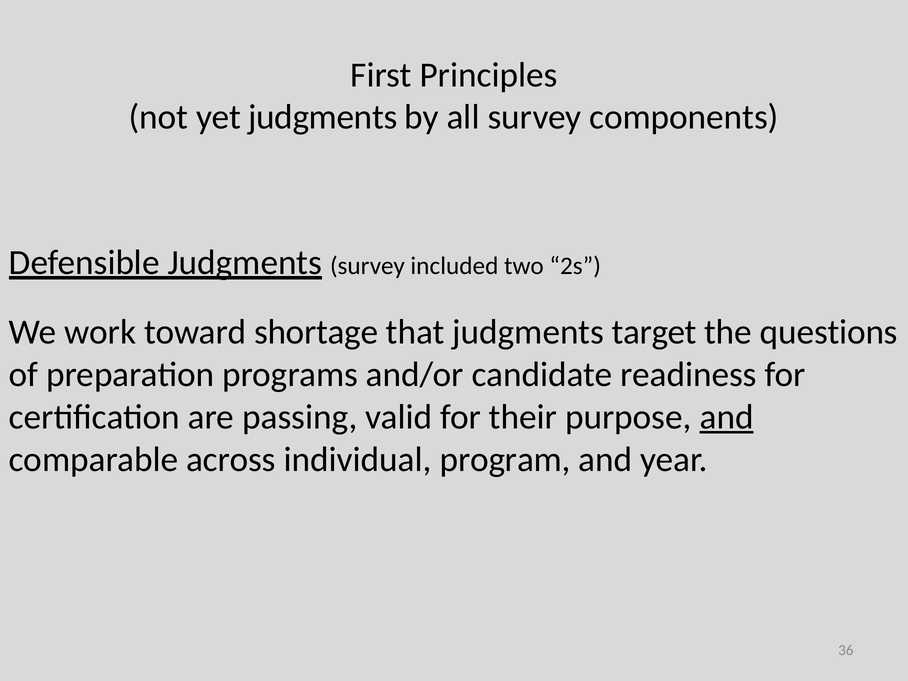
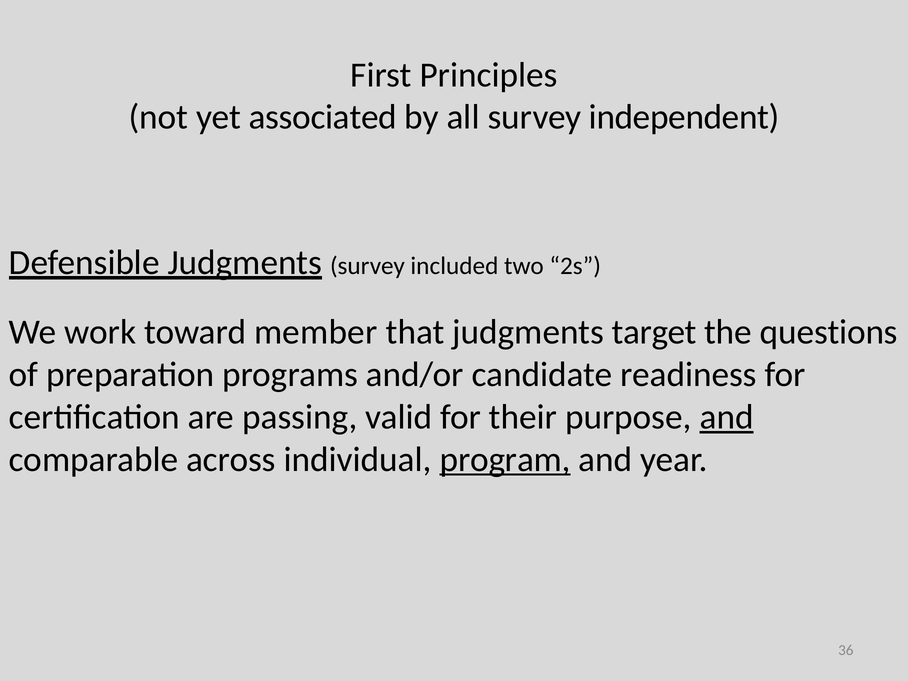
yet judgments: judgments -> associated
components: components -> independent
shortage: shortage -> member
program underline: none -> present
